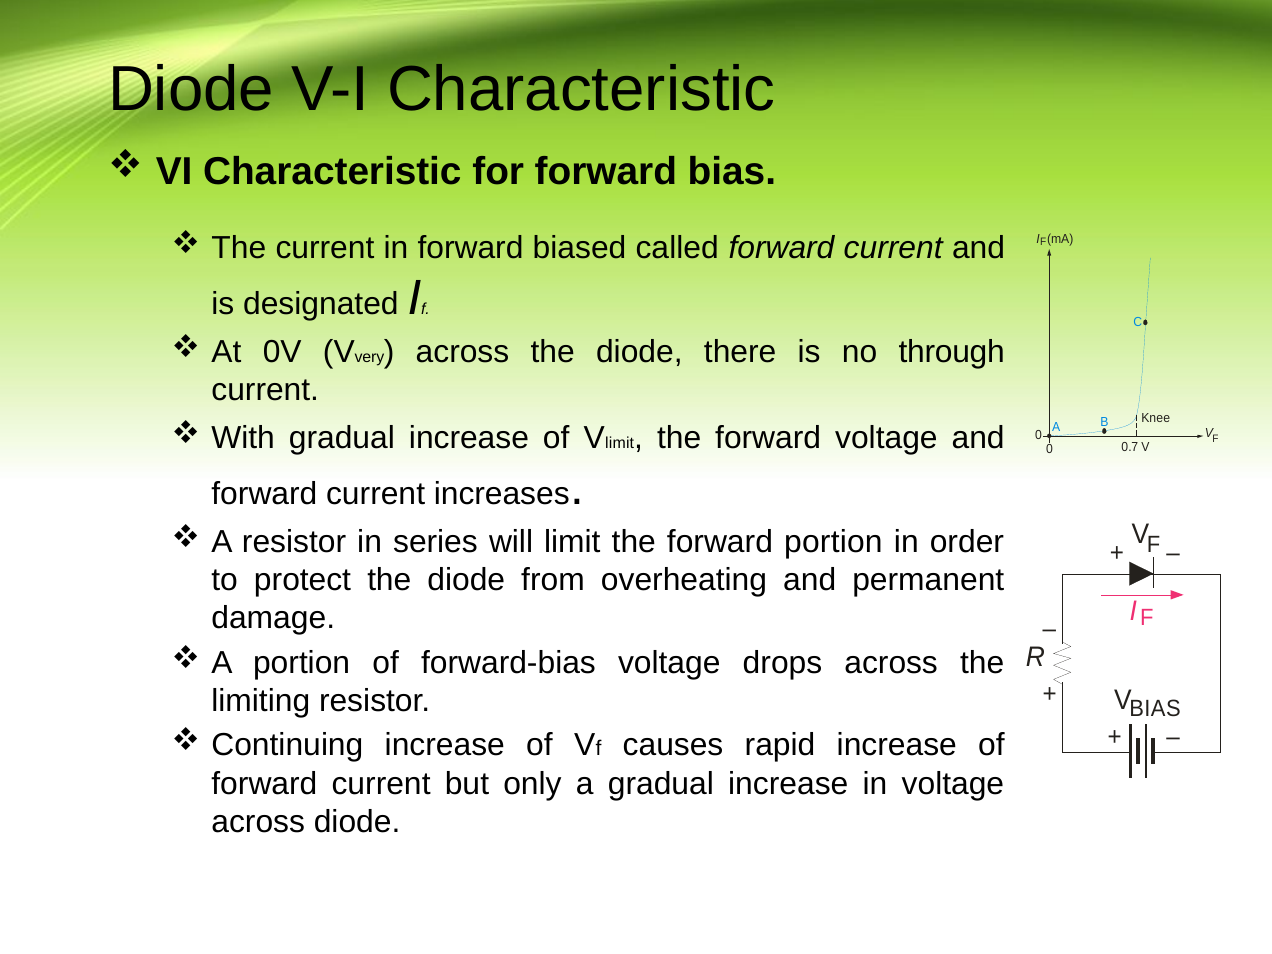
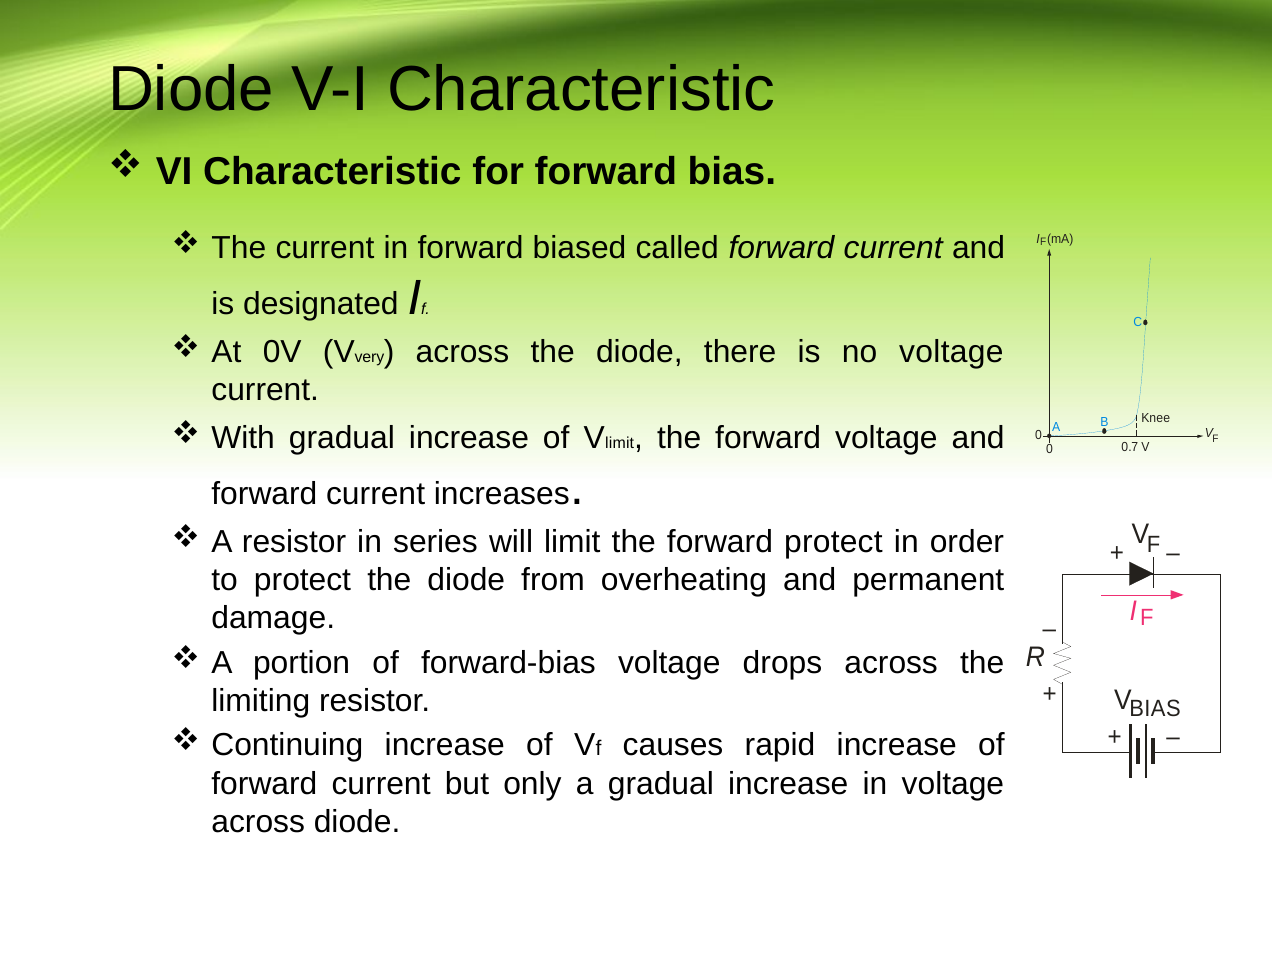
no through: through -> voltage
forward portion: portion -> protect
